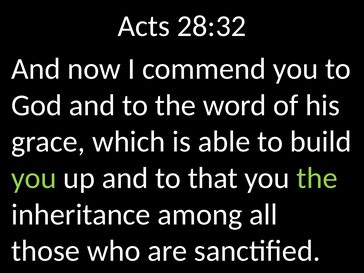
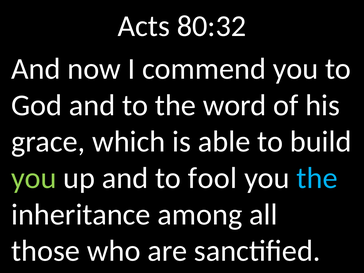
28:32: 28:32 -> 80:32
that: that -> fool
the at (317, 178) colour: light green -> light blue
